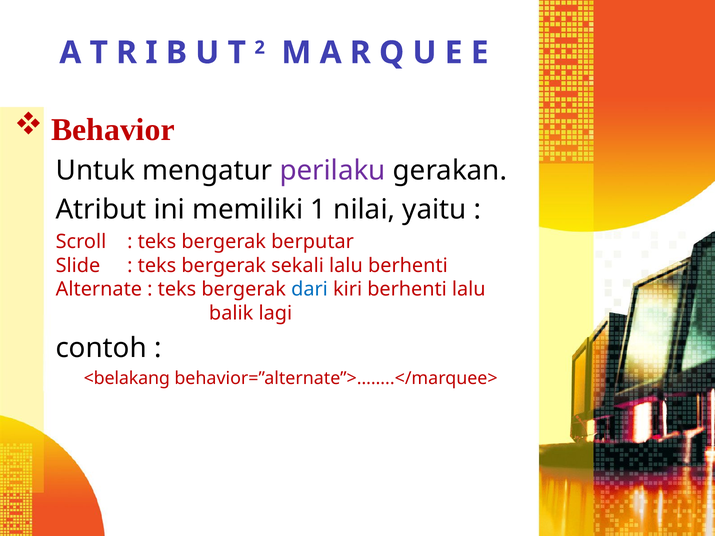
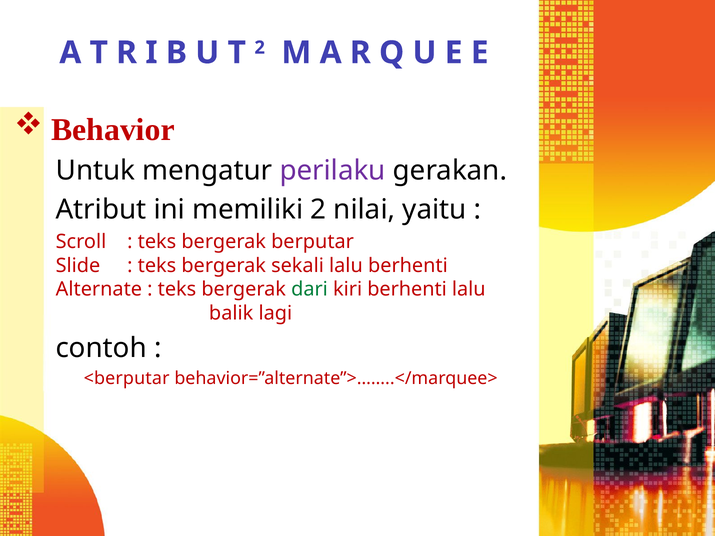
memiliki 1: 1 -> 2
dari colour: blue -> green
<belakang: <belakang -> <berputar
